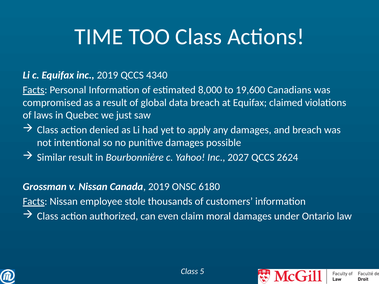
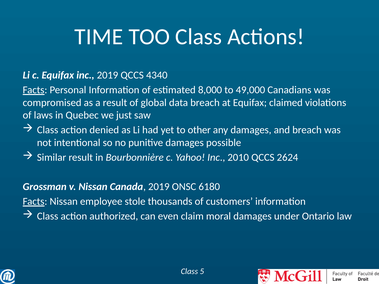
19,600: 19,600 -> 49,000
apply: apply -> other
2027: 2027 -> 2010
